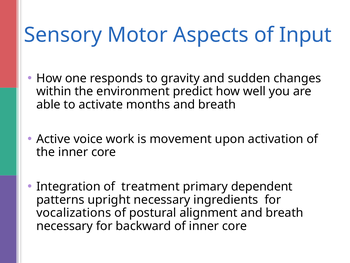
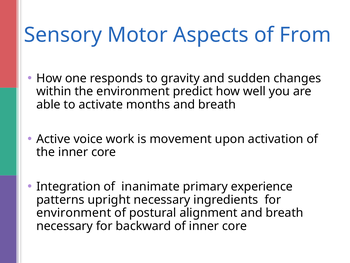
Input: Input -> From
treatment: treatment -> inanimate
dependent: dependent -> experience
vocalizations at (74, 212): vocalizations -> environment
